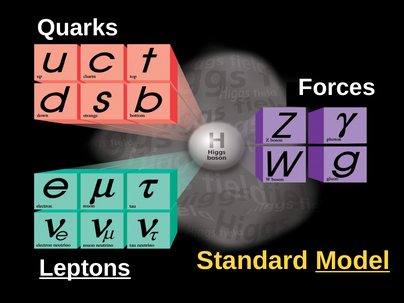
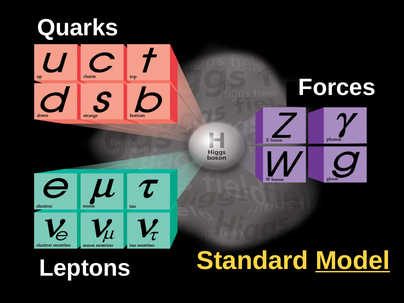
Leptons underline: present -> none
